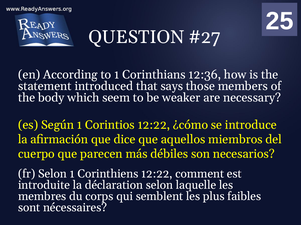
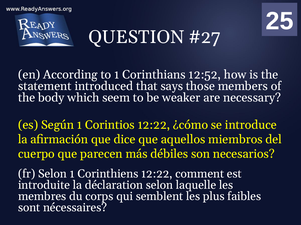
12:36: 12:36 -> 12:52
